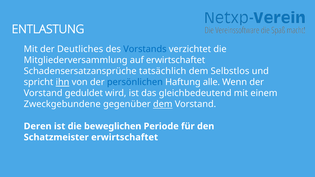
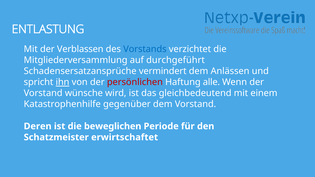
Deutliches: Deutliches -> Verblassen
auf erwirtschaftet: erwirtschaftet -> durchgeführt
tatsächlich: tatsächlich -> vermindert
Selbstlos: Selbstlos -> Anlässen
persönlichen colour: blue -> red
geduldet: geduldet -> wünsche
Zweckgebundene: Zweckgebundene -> Katastrophenhilfe
dem at (163, 104) underline: present -> none
